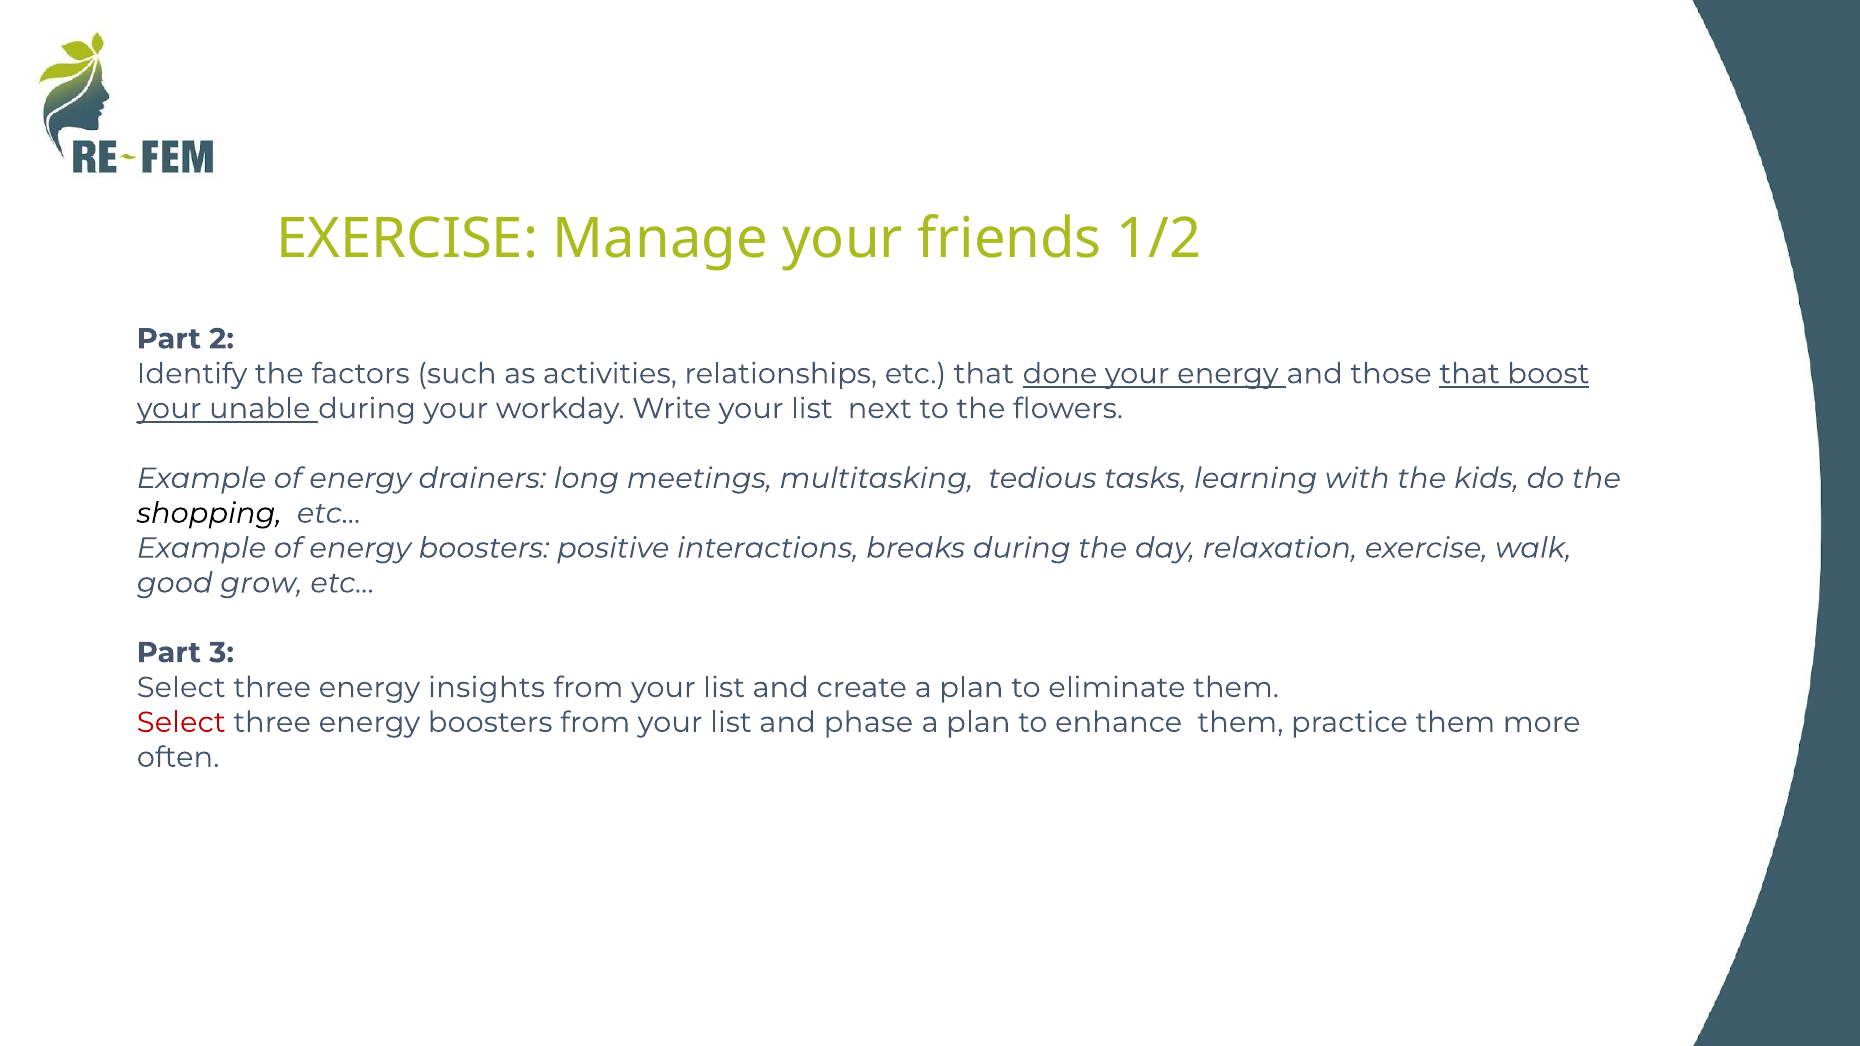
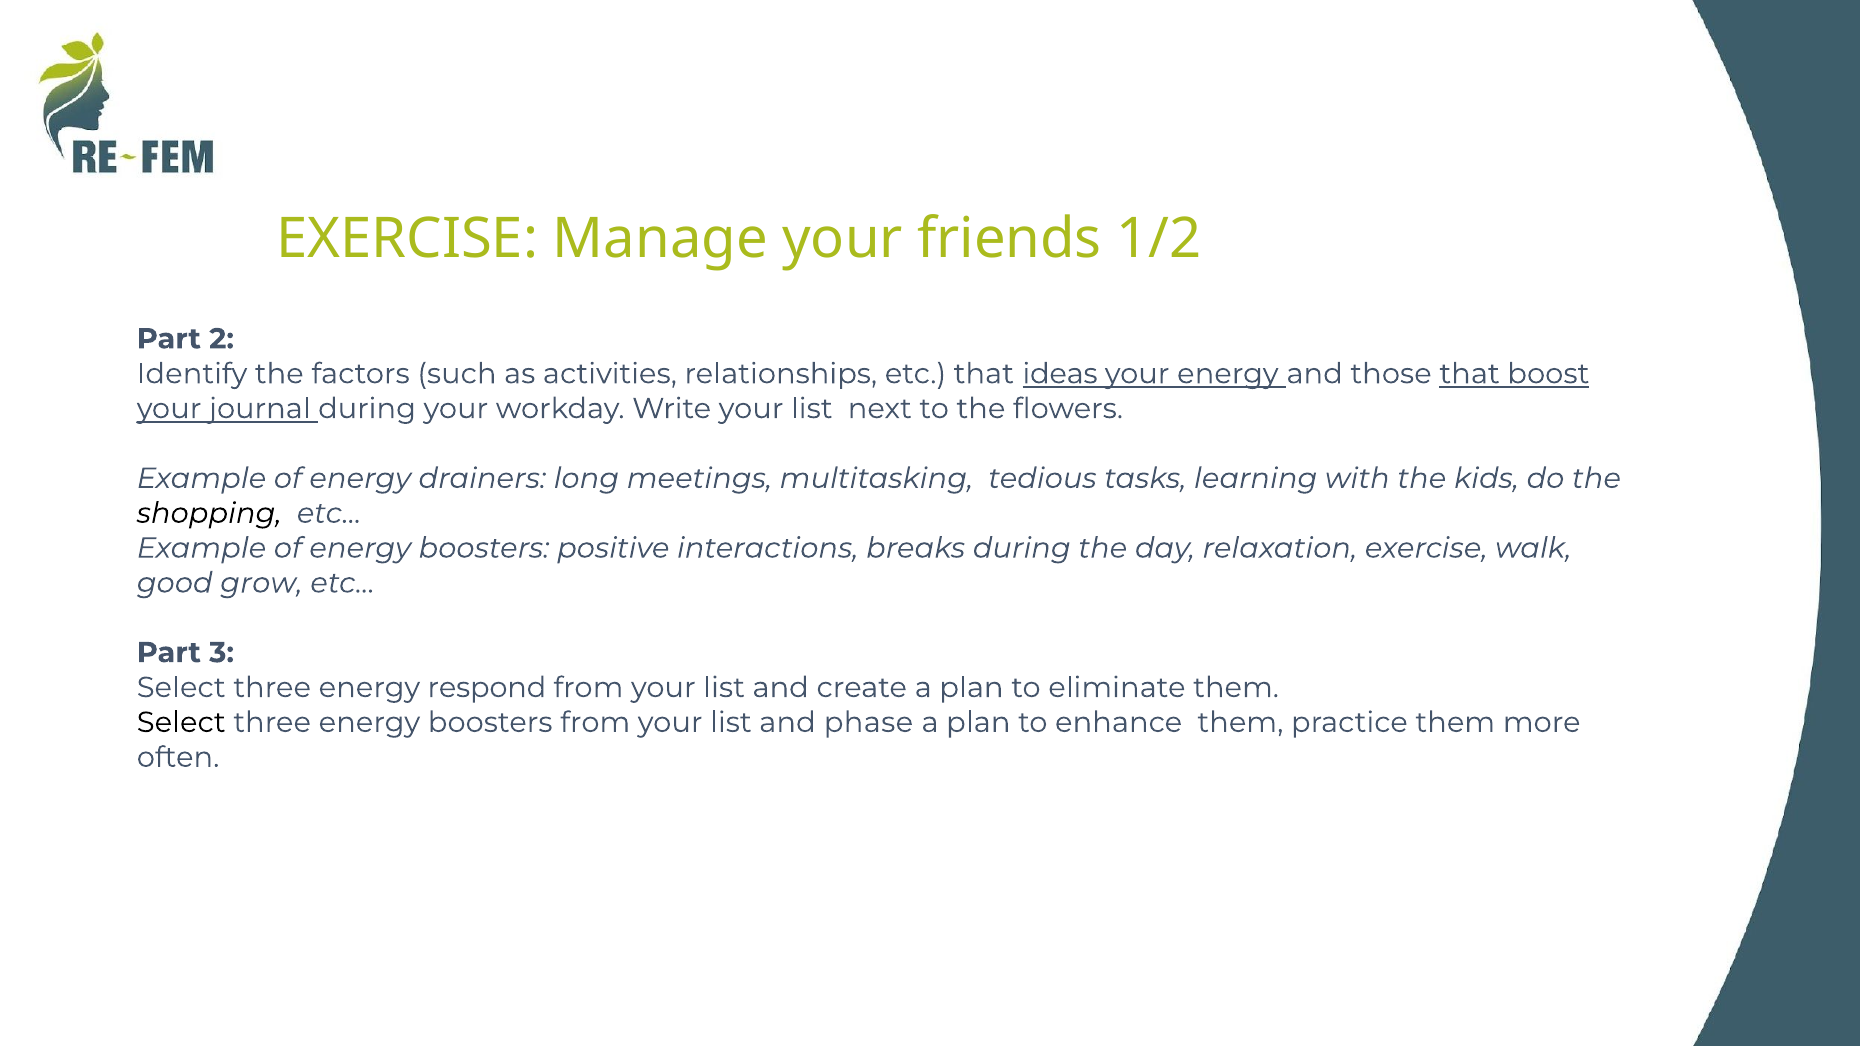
done: done -> ideas
unable: unable -> journal
insights: insights -> respond
Select at (181, 723) colour: red -> black
